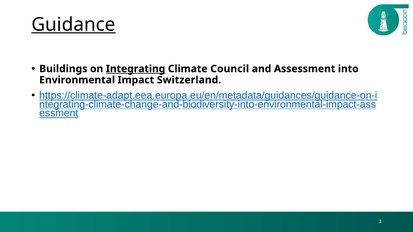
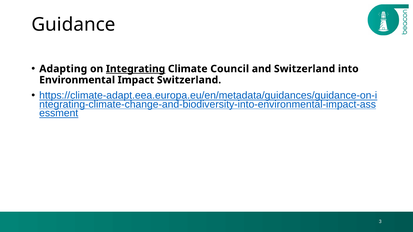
Guidance underline: present -> none
Buildings: Buildings -> Adapting
and Assessment: Assessment -> Switzerland
